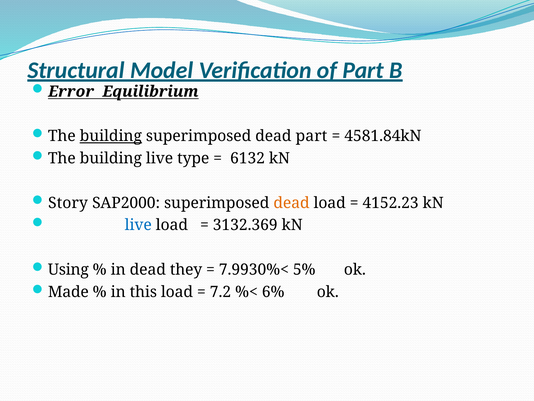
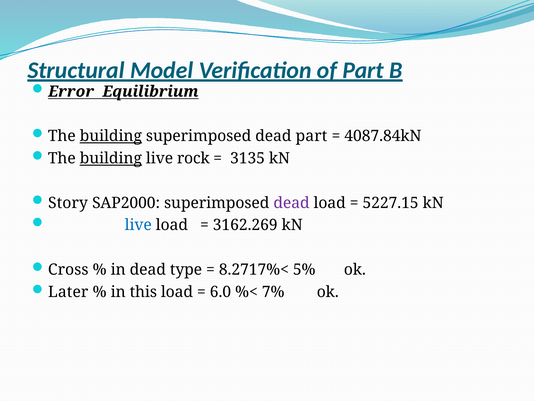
4581.84kN: 4581.84kN -> 4087.84kN
building at (111, 158) underline: none -> present
type: type -> rock
6132: 6132 -> 3135
dead at (292, 203) colour: orange -> purple
4152.23: 4152.23 -> 5227.15
3132.369: 3132.369 -> 3162.269
Using: Using -> Cross
they: they -> type
7.9930%<: 7.9930%< -> 8.2717%<
Made: Made -> Later
7.2: 7.2 -> 6.0
6%: 6% -> 7%
